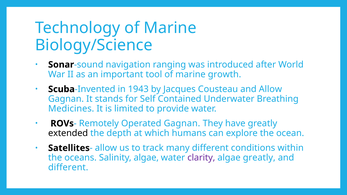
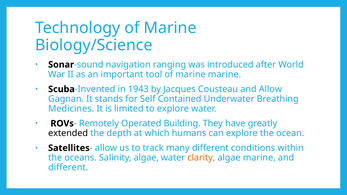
marine growth: growth -> marine
to provide: provide -> explore
Operated Gagnan: Gagnan -> Building
clarity colour: purple -> orange
algae greatly: greatly -> marine
